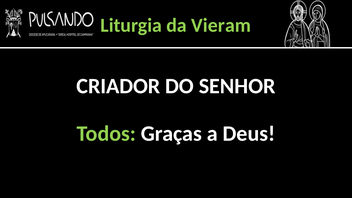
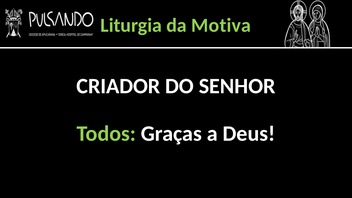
Vieram: Vieram -> Motiva
